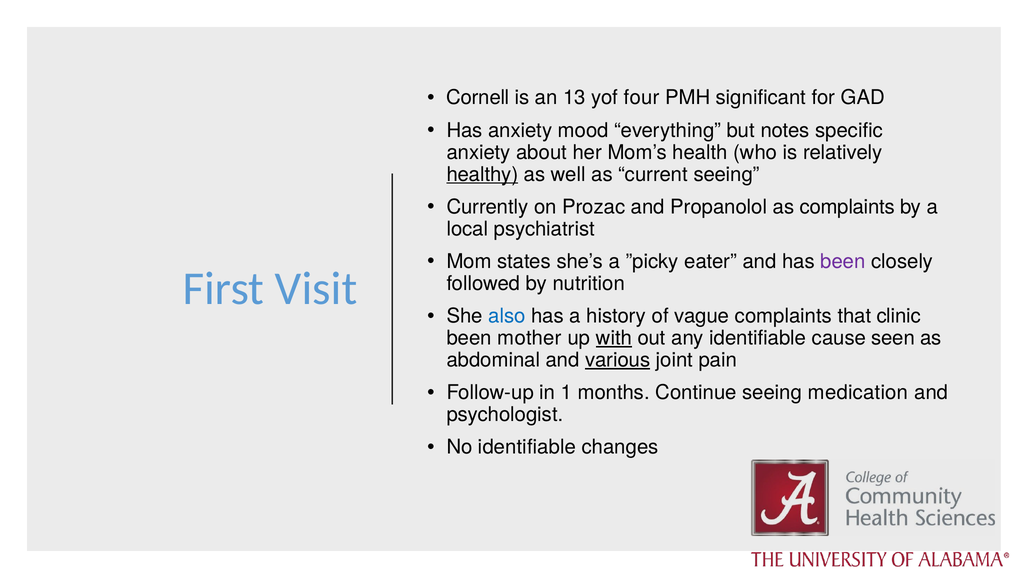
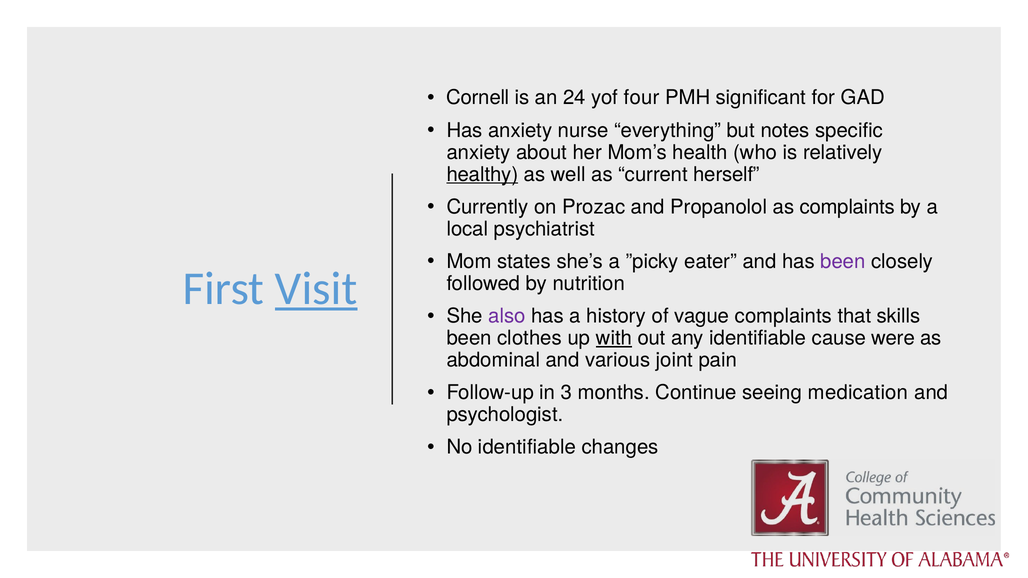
13: 13 -> 24
mood: mood -> nurse
current seeing: seeing -> herself
Visit underline: none -> present
also colour: blue -> purple
clinic: clinic -> skills
mother: mother -> clothes
seen: seen -> were
various underline: present -> none
1: 1 -> 3
